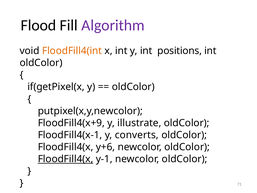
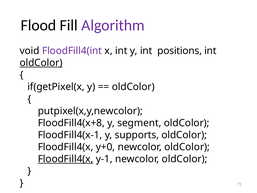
FloodFill4(int colour: orange -> purple
oldColor at (41, 63) underline: none -> present
FloodFill4(x+9: FloodFill4(x+9 -> FloodFill4(x+8
illustrate: illustrate -> segment
converts: converts -> supports
y+6: y+6 -> y+0
